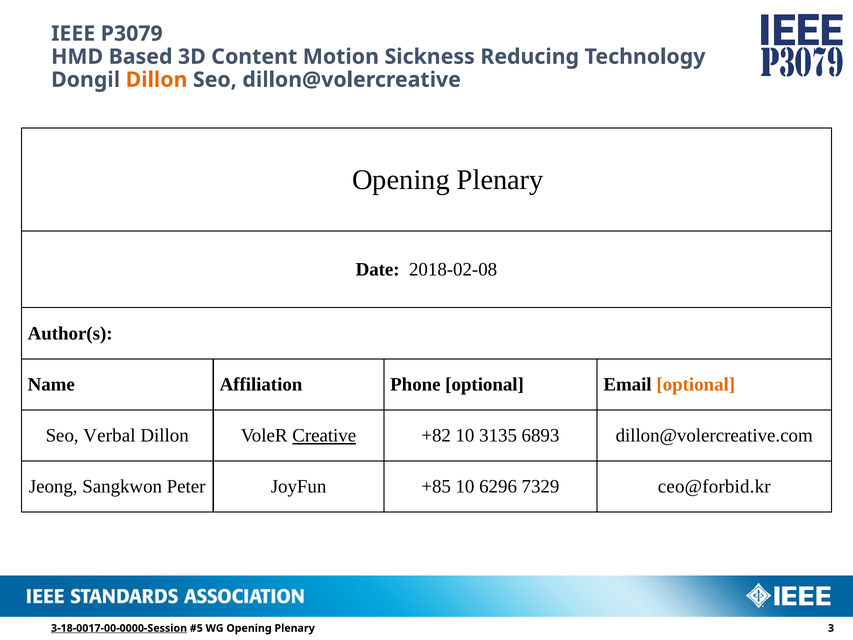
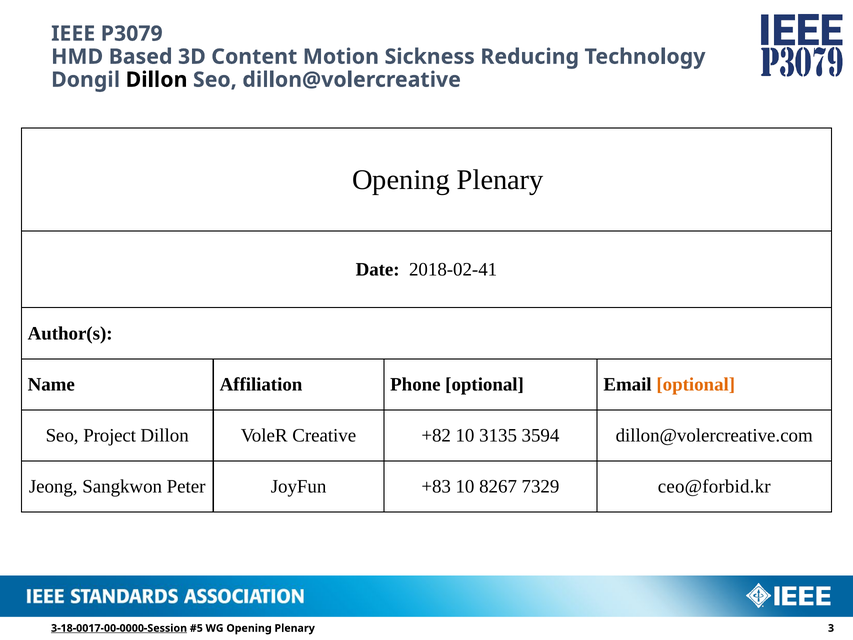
Dillon at (157, 80) colour: orange -> black
2018-02-08: 2018-02-08 -> 2018-02-41
Verbal: Verbal -> Project
Creative underline: present -> none
6893: 6893 -> 3594
+85: +85 -> +83
6296: 6296 -> 8267
